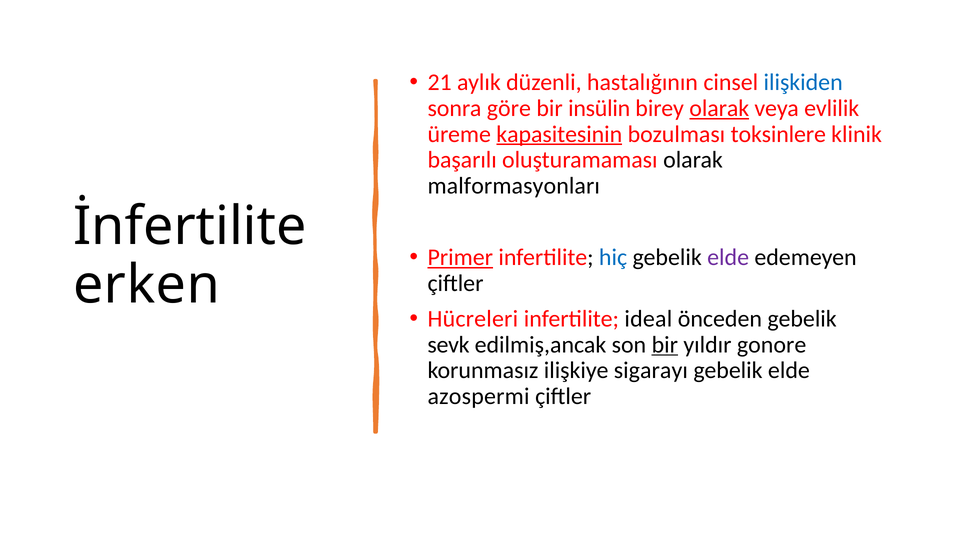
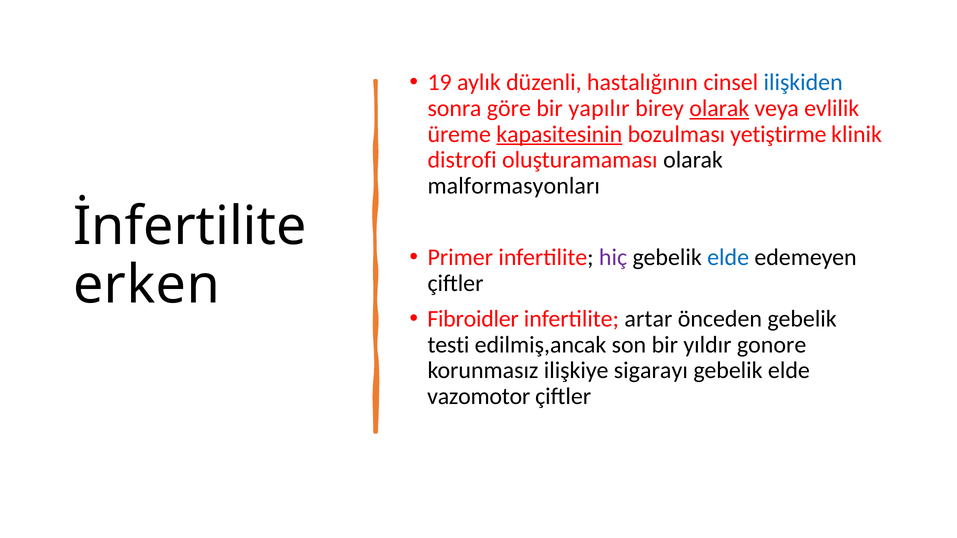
21: 21 -> 19
insülin: insülin -> yapılır
toksinlere: toksinlere -> yetiştirme
başarılı: başarılı -> distrofi
Primer underline: present -> none
hiç colour: blue -> purple
elde at (728, 257) colour: purple -> blue
Hücreleri: Hücreleri -> Fibroidler
ideal: ideal -> artar
sevk: sevk -> testi
bir at (665, 345) underline: present -> none
azospermi: azospermi -> vazomotor
